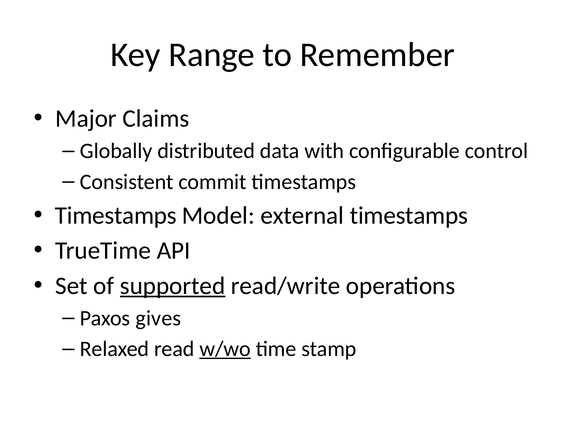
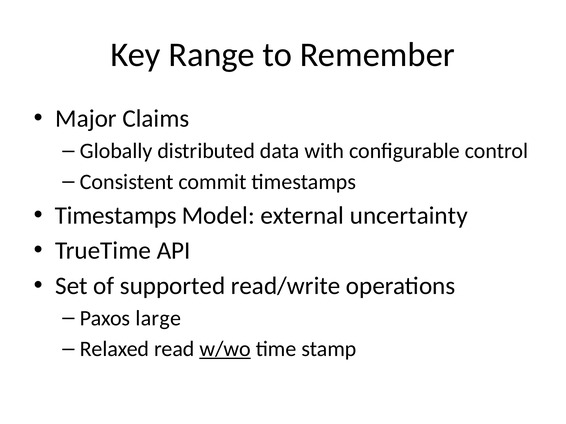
external timestamps: timestamps -> uncertainty
supported underline: present -> none
gives: gives -> large
